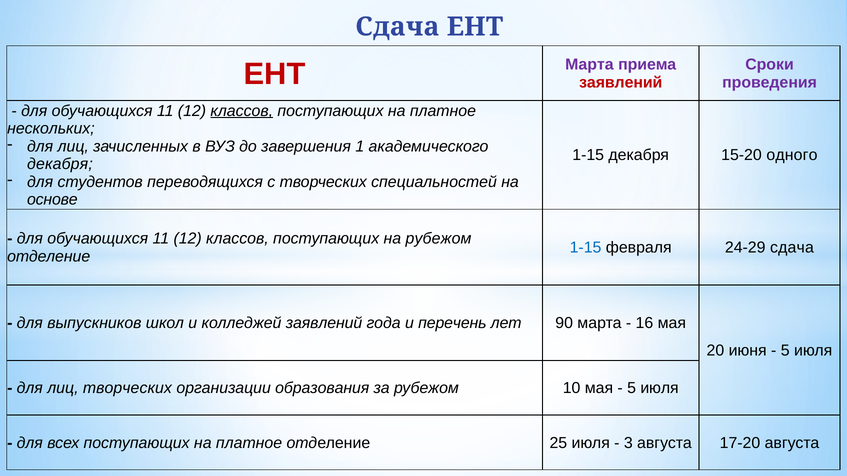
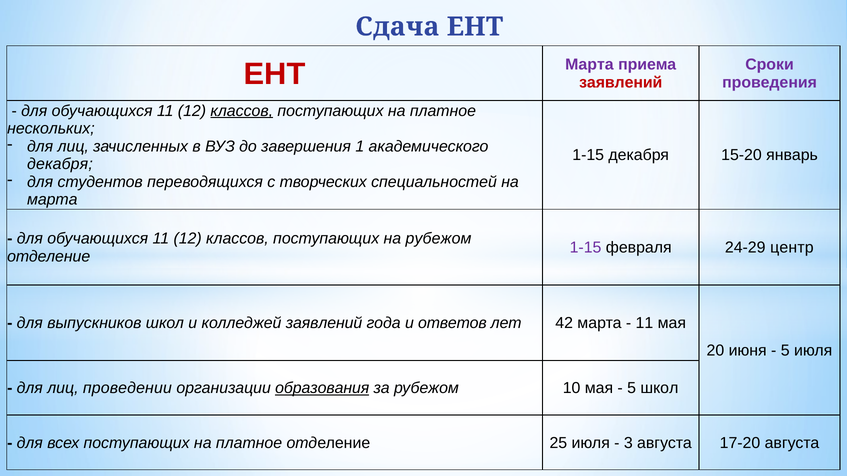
одного: одного -> январь
основе at (52, 200): основе -> марта
1-15 at (586, 248) colour: blue -> purple
24-29 сдача: сдача -> центр
перечень: перечень -> ответов
90: 90 -> 42
16 at (644, 323): 16 -> 11
лиц творческих: творческих -> проведении
образования underline: none -> present
июля at (660, 389): июля -> школ
